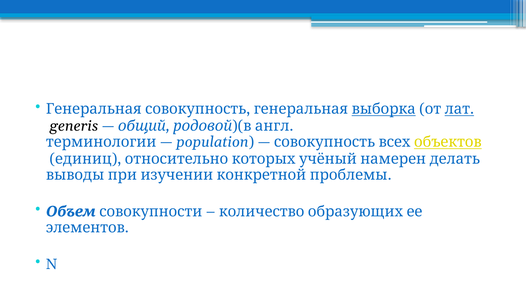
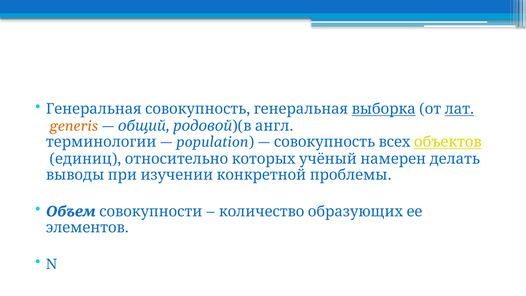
generis colour: black -> orange
